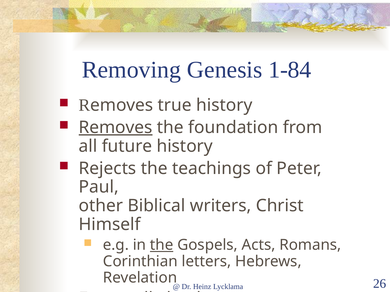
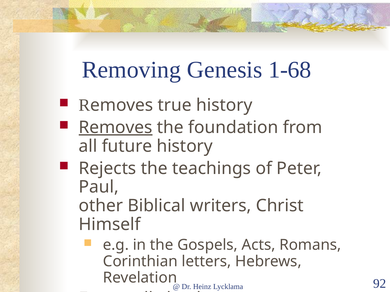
1-84: 1-84 -> 1-68
the at (162, 245) underline: present -> none
26: 26 -> 92
